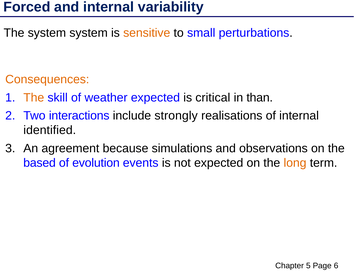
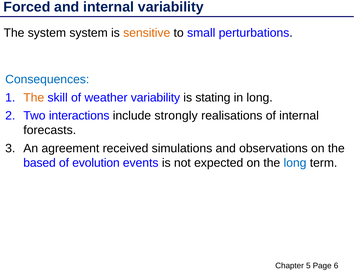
Consequences colour: orange -> blue
weather expected: expected -> variability
critical: critical -> stating
in than: than -> long
identified: identified -> forecasts
because: because -> received
long at (295, 163) colour: orange -> blue
